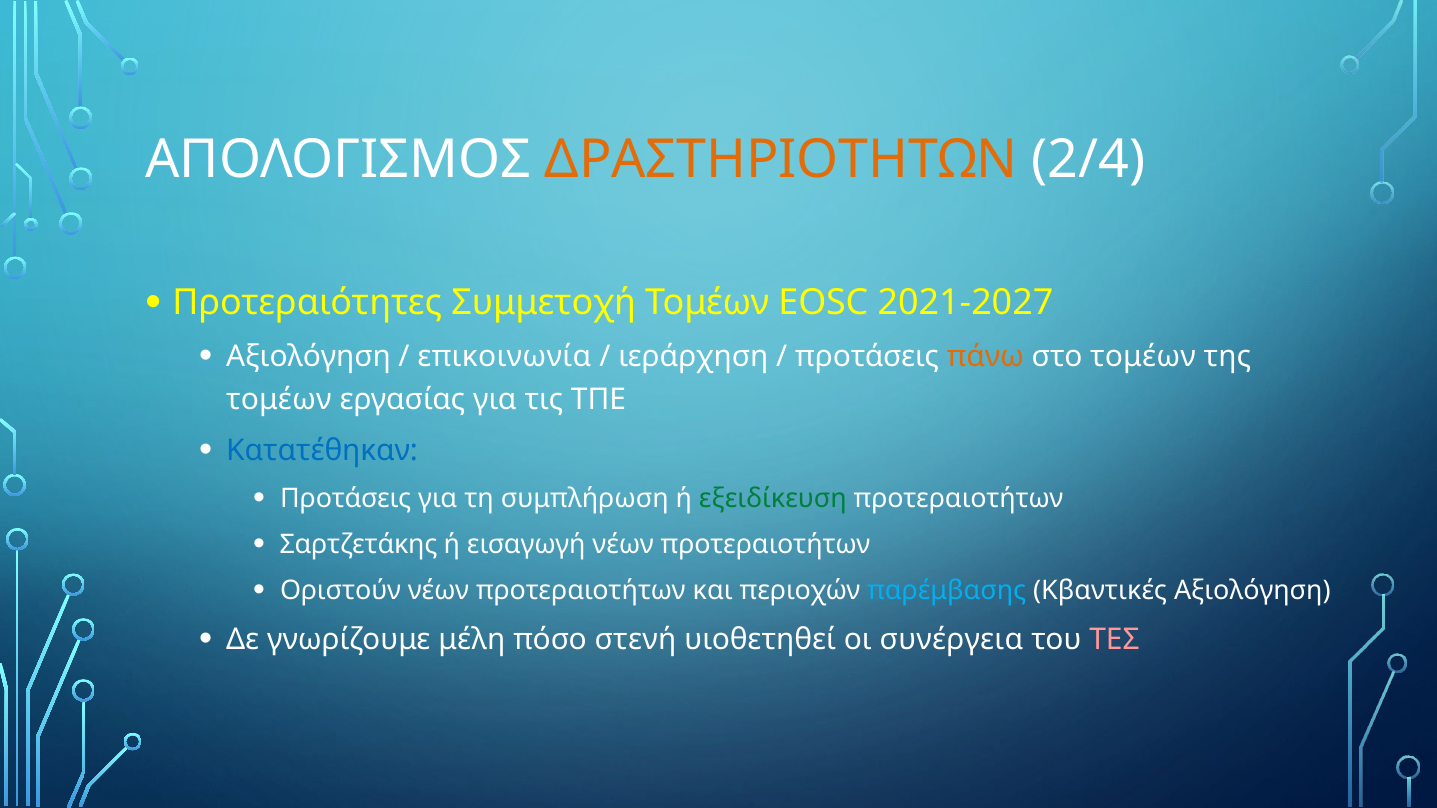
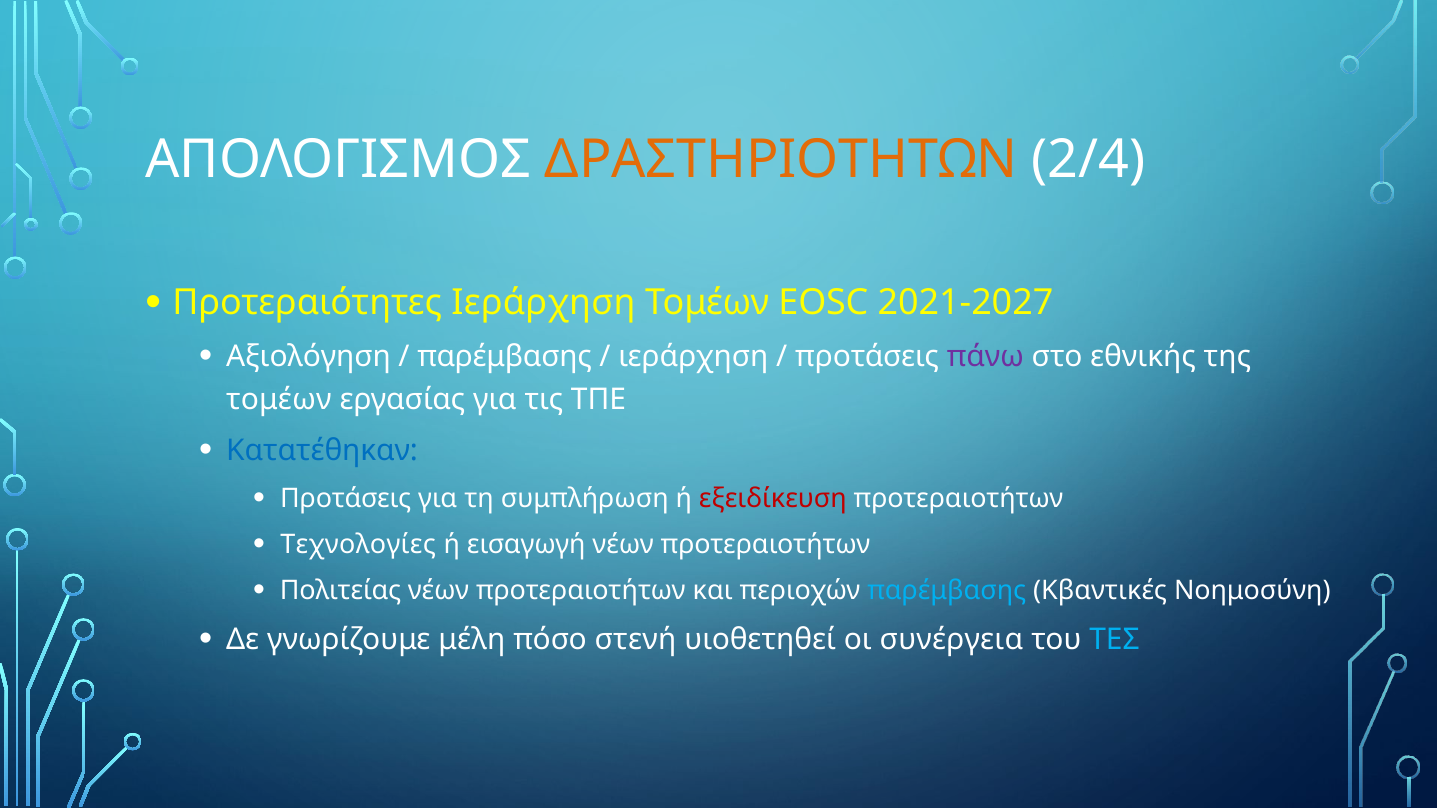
Προτεραιότητες Συμμετοχή: Συμμετοχή -> Ιεράρχηση
επικοινωνία at (504, 357): επικοινωνία -> παρέμβασης
πάνω colour: orange -> purple
στο τομέων: τομέων -> εθνικής
εξειδίκευση colour: green -> red
Σαρτζετάκης: Σαρτζετάκης -> Τεχνολογίες
Οριστούν: Οριστούν -> Πολιτείας
Κβαντικές Αξιολόγηση: Αξιολόγηση -> Νοημοσύνη
ΤΕΣ colour: pink -> light blue
